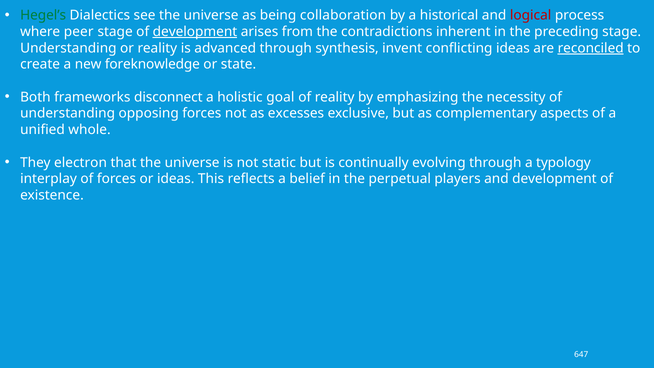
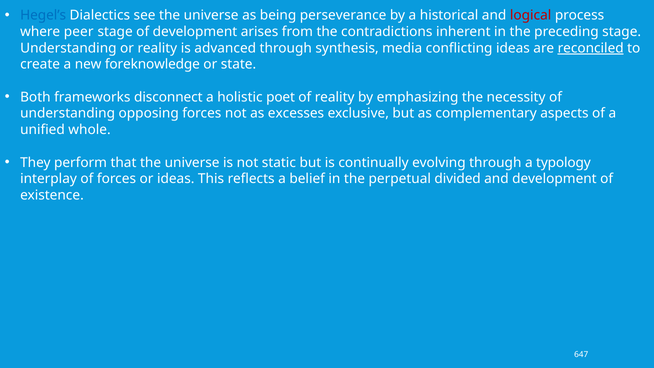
Hegel’s colour: green -> blue
collaboration: collaboration -> perseverance
development at (195, 32) underline: present -> none
invent: invent -> media
goal: goal -> poet
electron: electron -> perform
players: players -> divided
